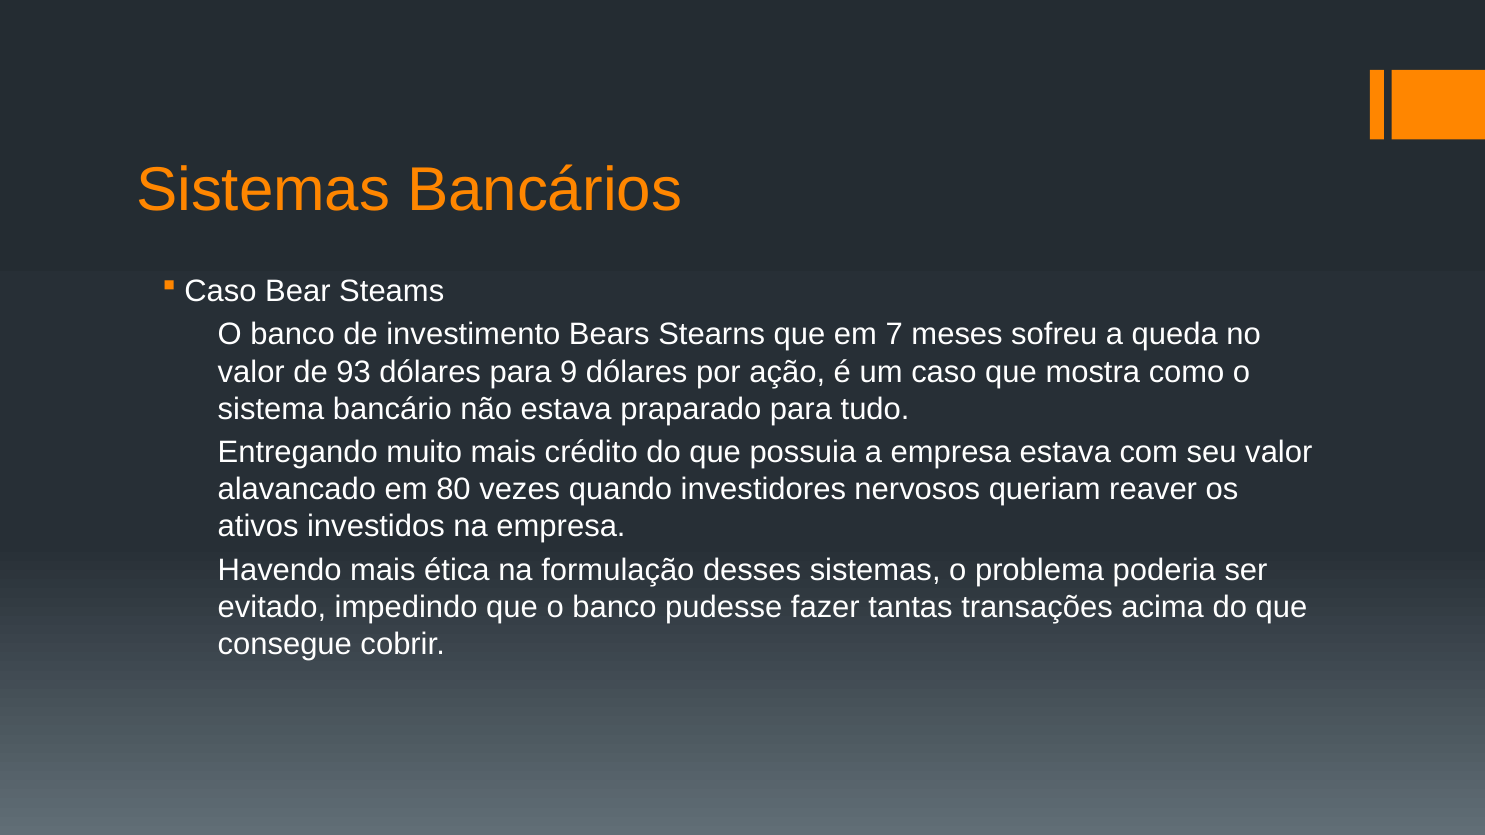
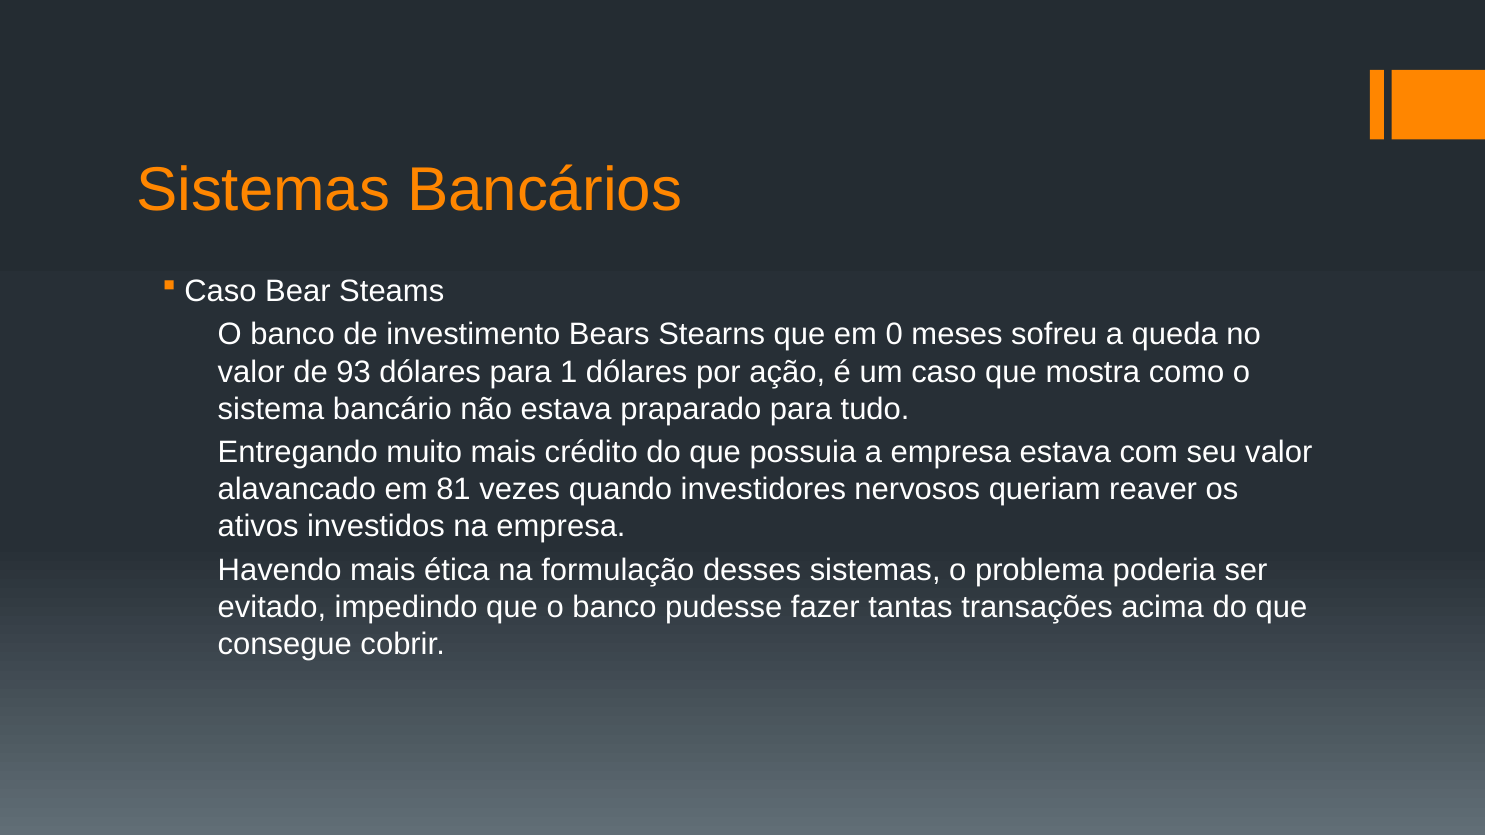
7: 7 -> 0
9: 9 -> 1
80: 80 -> 81
